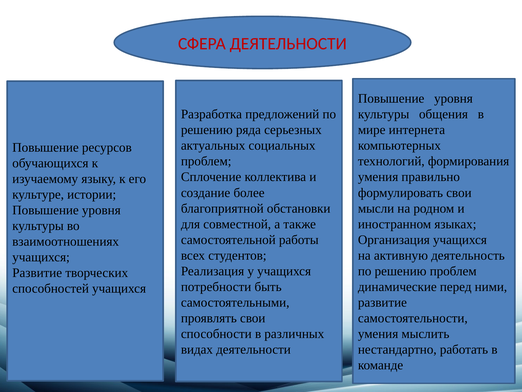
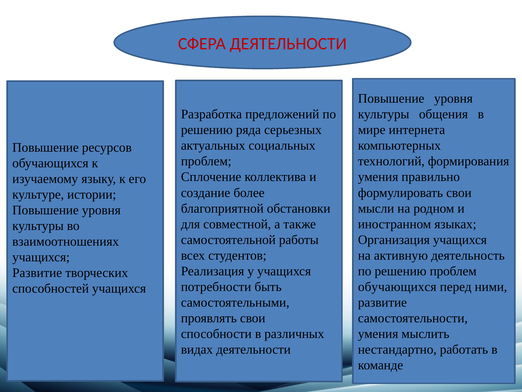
динамические at (397, 286): динамические -> обучающихся
